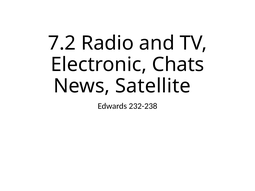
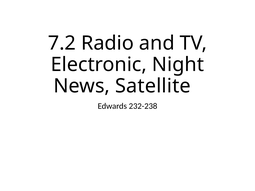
Chats: Chats -> Night
